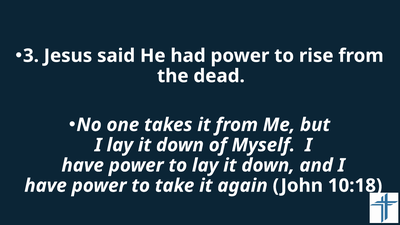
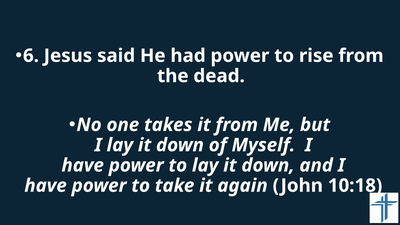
3: 3 -> 6
